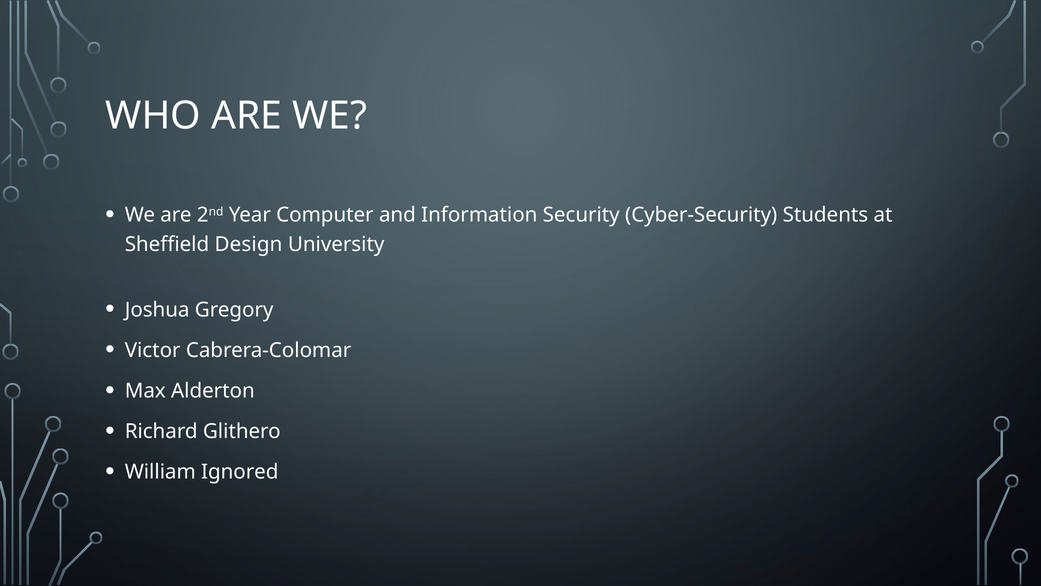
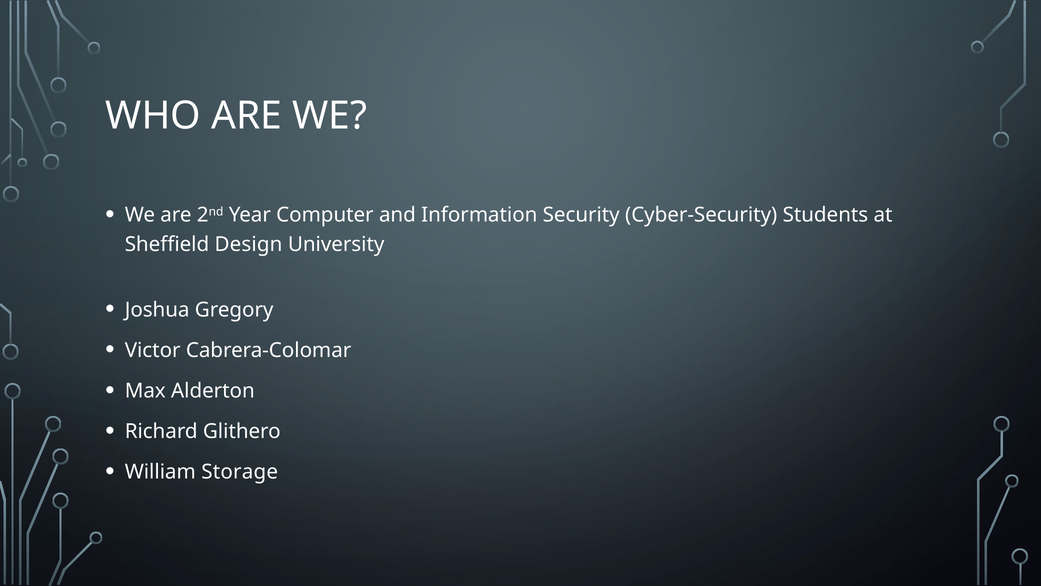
Ignored: Ignored -> Storage
